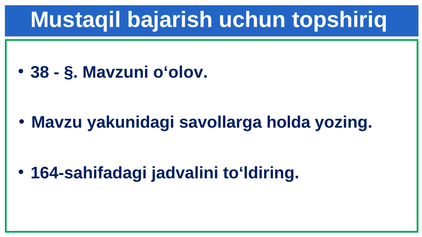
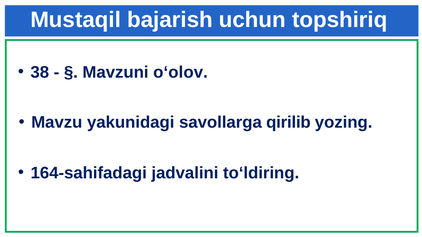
holda: holda -> qirilib
